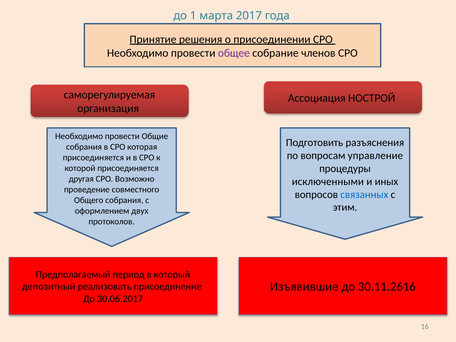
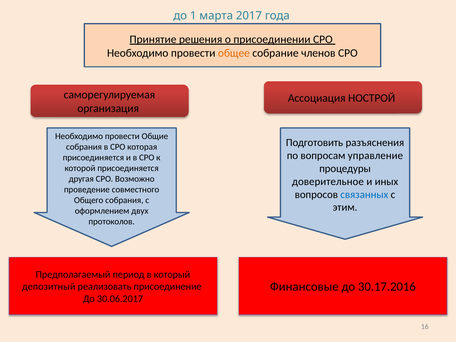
общее colour: purple -> orange
исключенными: исключенными -> доверительное
Изъявившие: Изъявившие -> Финансовые
30.11.2616: 30.11.2616 -> 30.17.2016
